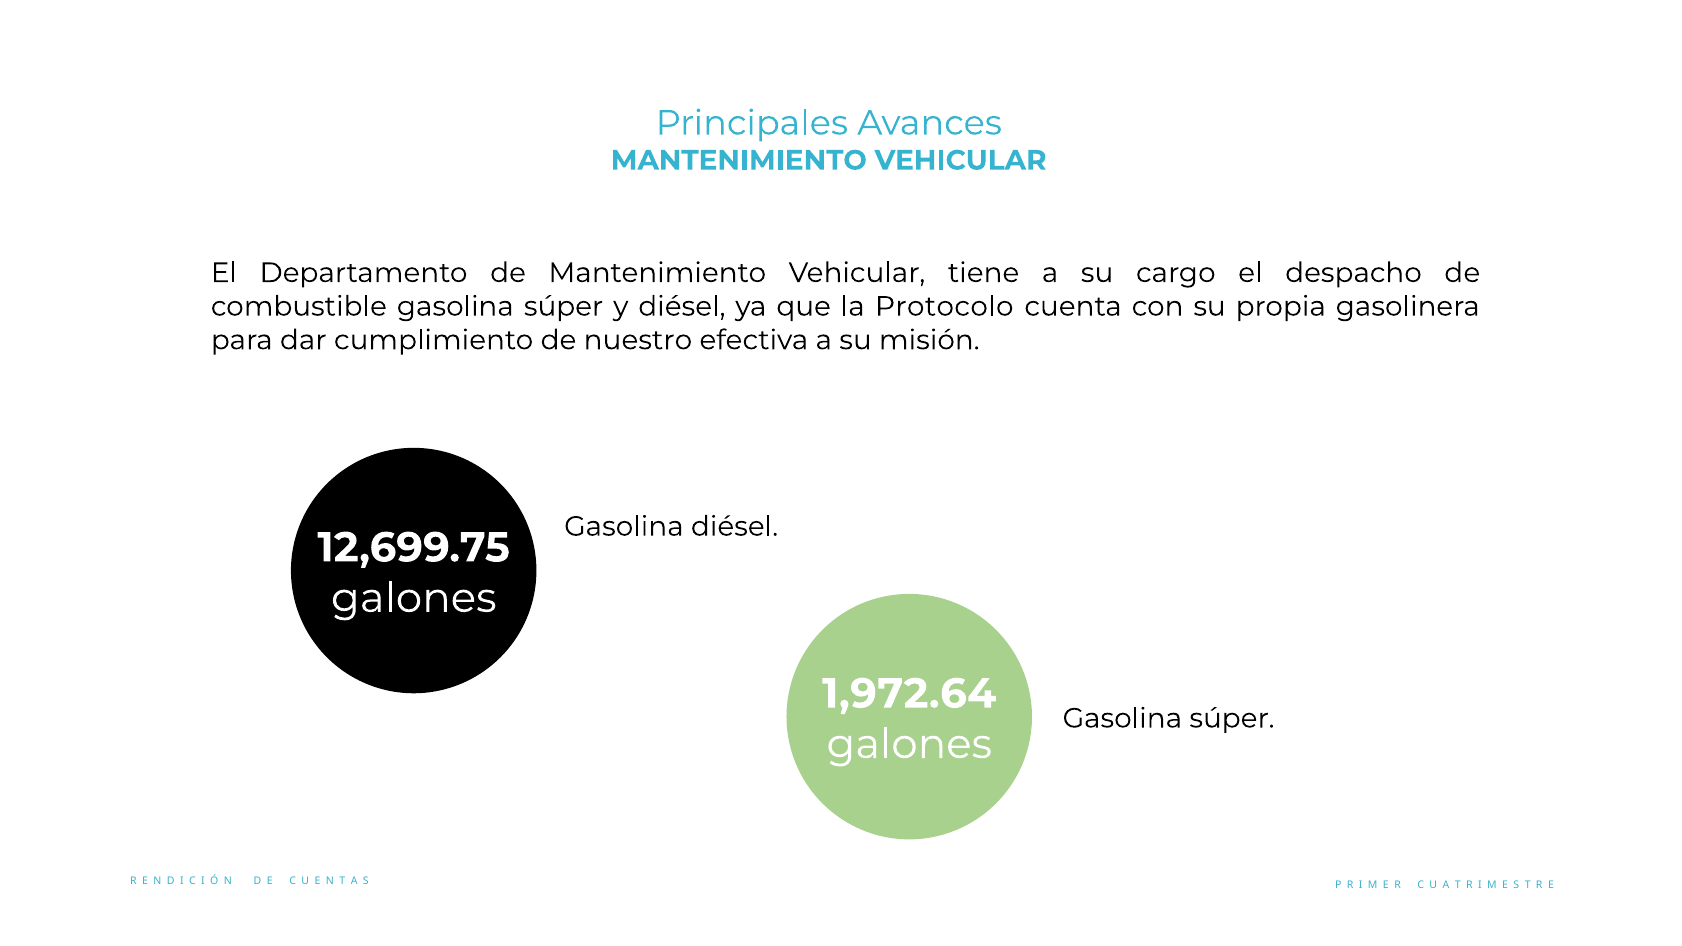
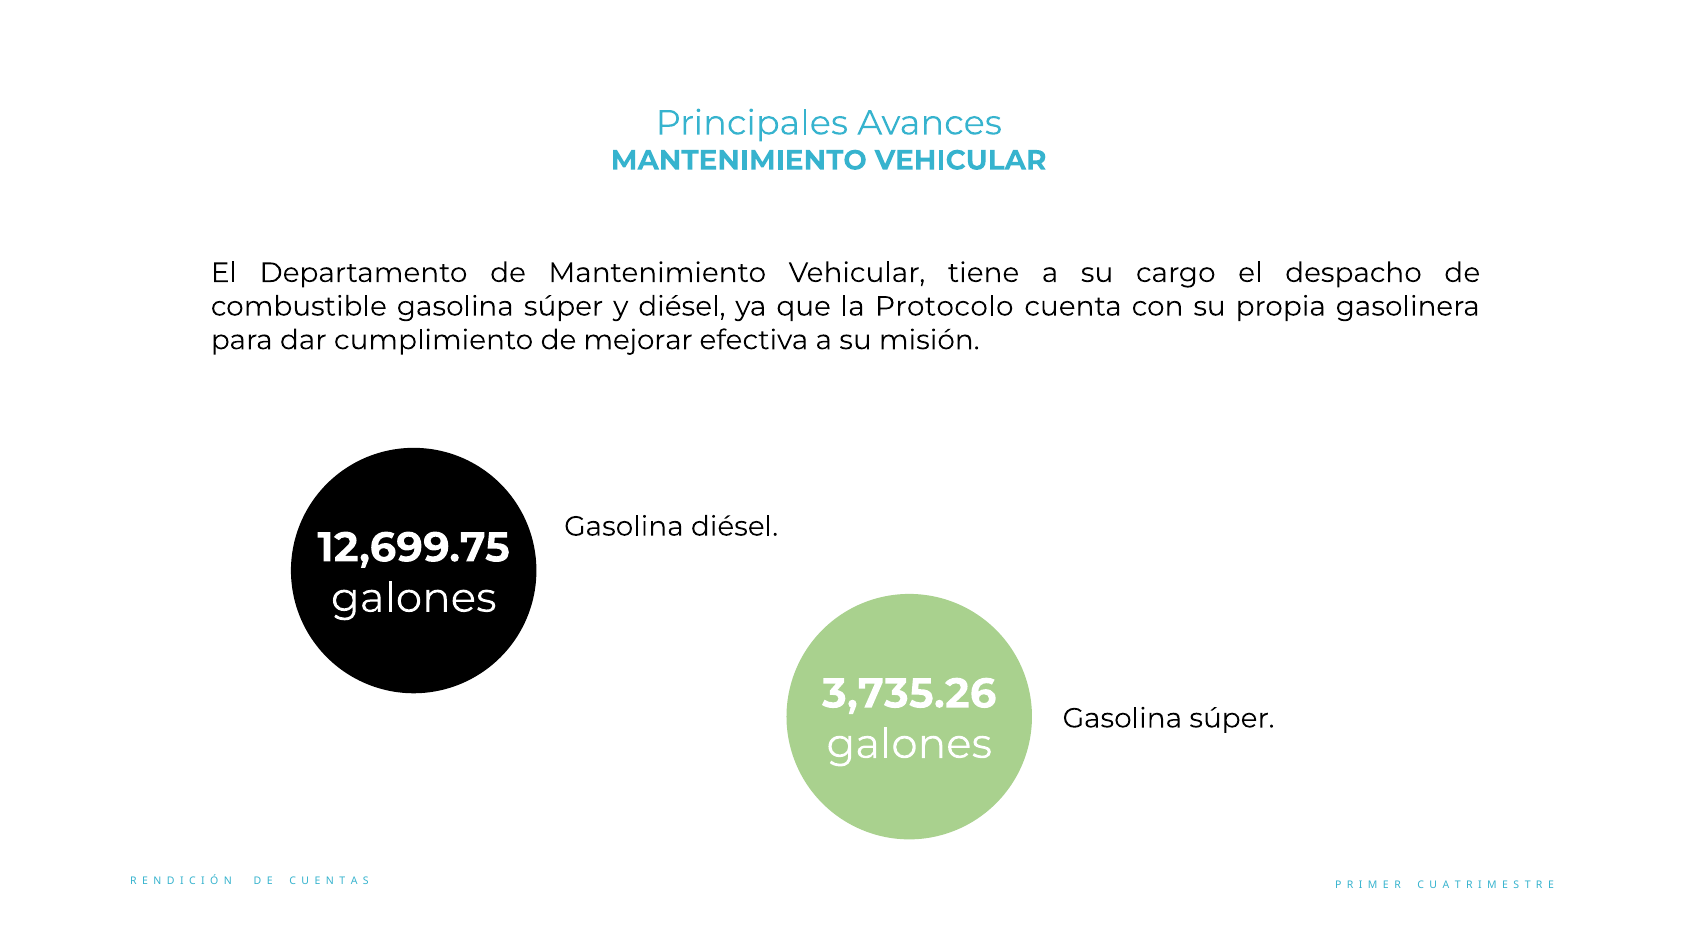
nuestro: nuestro -> mejorar
1,972.64: 1,972.64 -> 3,735.26
